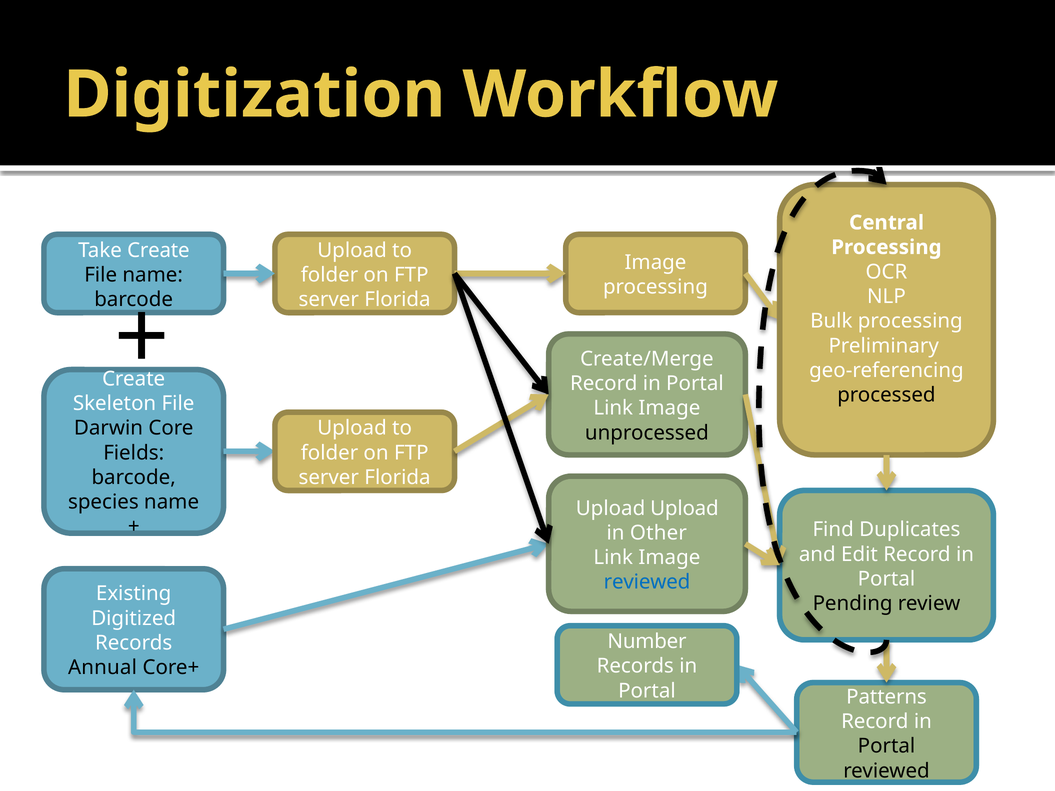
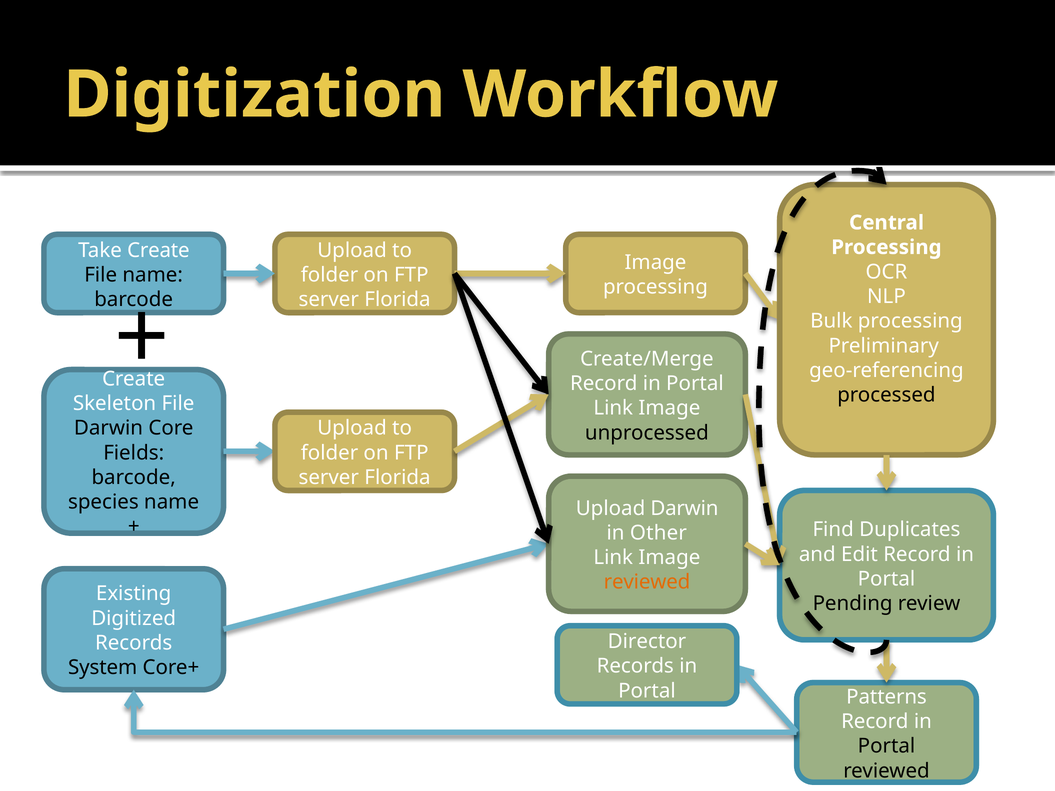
Upload Upload: Upload -> Darwin
reviewed at (647, 582) colour: blue -> orange
Number: Number -> Director
Annual: Annual -> System
